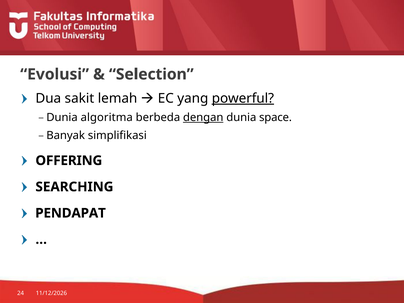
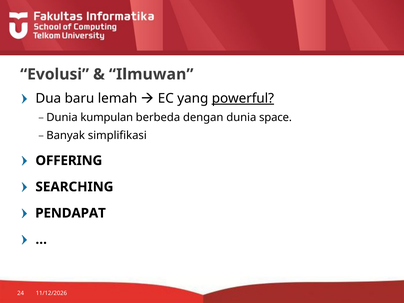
Selection: Selection -> Ilmuwan
sakit: sakit -> baru
algoritma: algoritma -> kumpulan
dengan underline: present -> none
